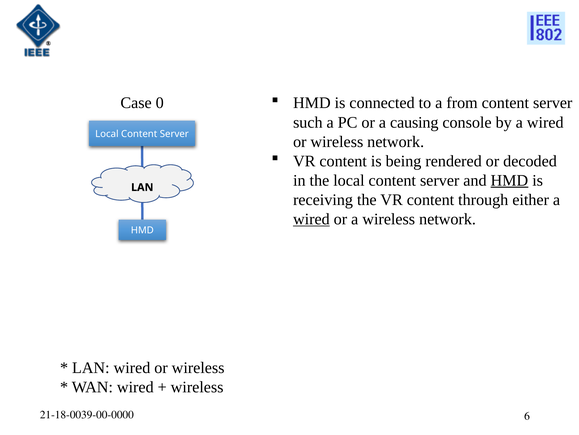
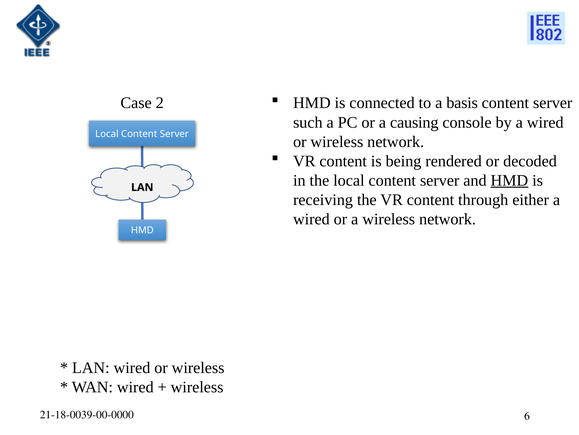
from: from -> basis
0: 0 -> 2
wired at (311, 219) underline: present -> none
